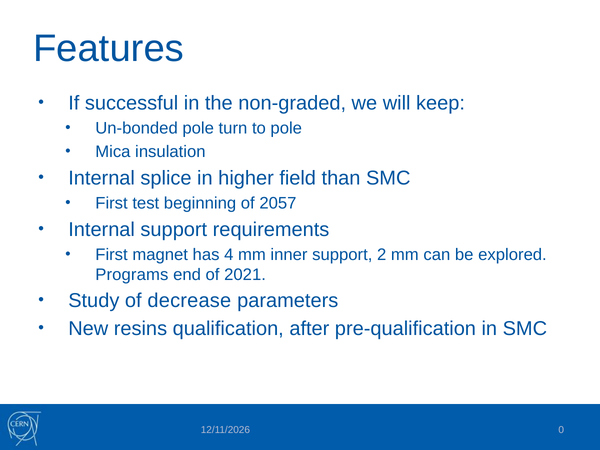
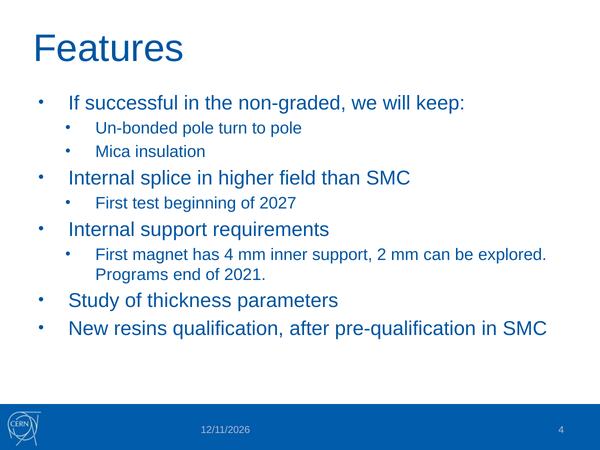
2057: 2057 -> 2027
decrease: decrease -> thickness
0 at (561, 430): 0 -> 4
